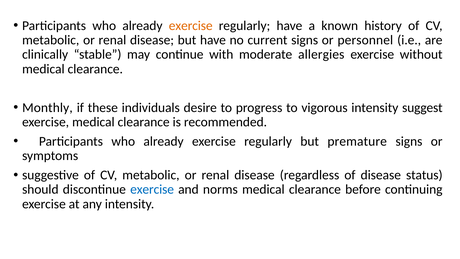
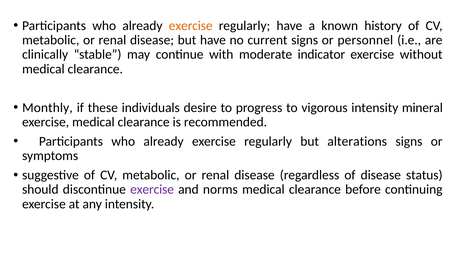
allergies: allergies -> indicator
suggest: suggest -> mineral
premature: premature -> alterations
exercise at (152, 189) colour: blue -> purple
